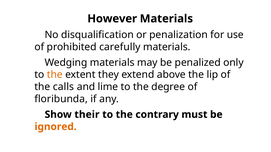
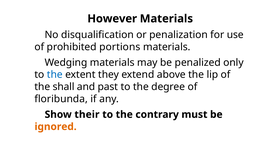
carefully: carefully -> portions
the at (55, 75) colour: orange -> blue
calls: calls -> shall
lime: lime -> past
